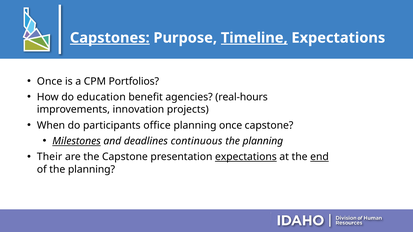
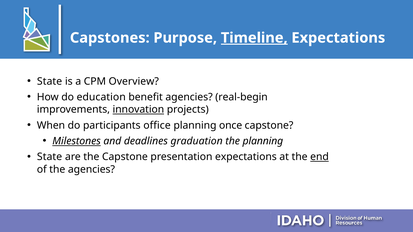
Capstones underline: present -> none
Once at (50, 81): Once -> State
Portfolios: Portfolios -> Overview
real-hours: real-hours -> real-begin
innovation underline: none -> present
continuous: continuous -> graduation
Their at (50, 157): Their -> State
expectations at (246, 157) underline: present -> none
of the planning: planning -> agencies
